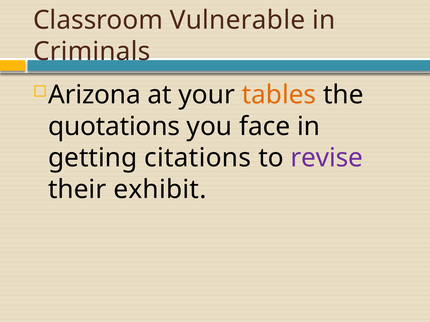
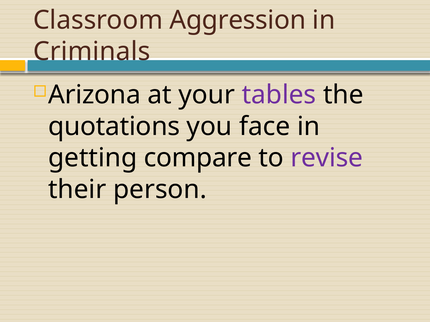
Vulnerable: Vulnerable -> Aggression
tables colour: orange -> purple
citations: citations -> compare
exhibit: exhibit -> person
